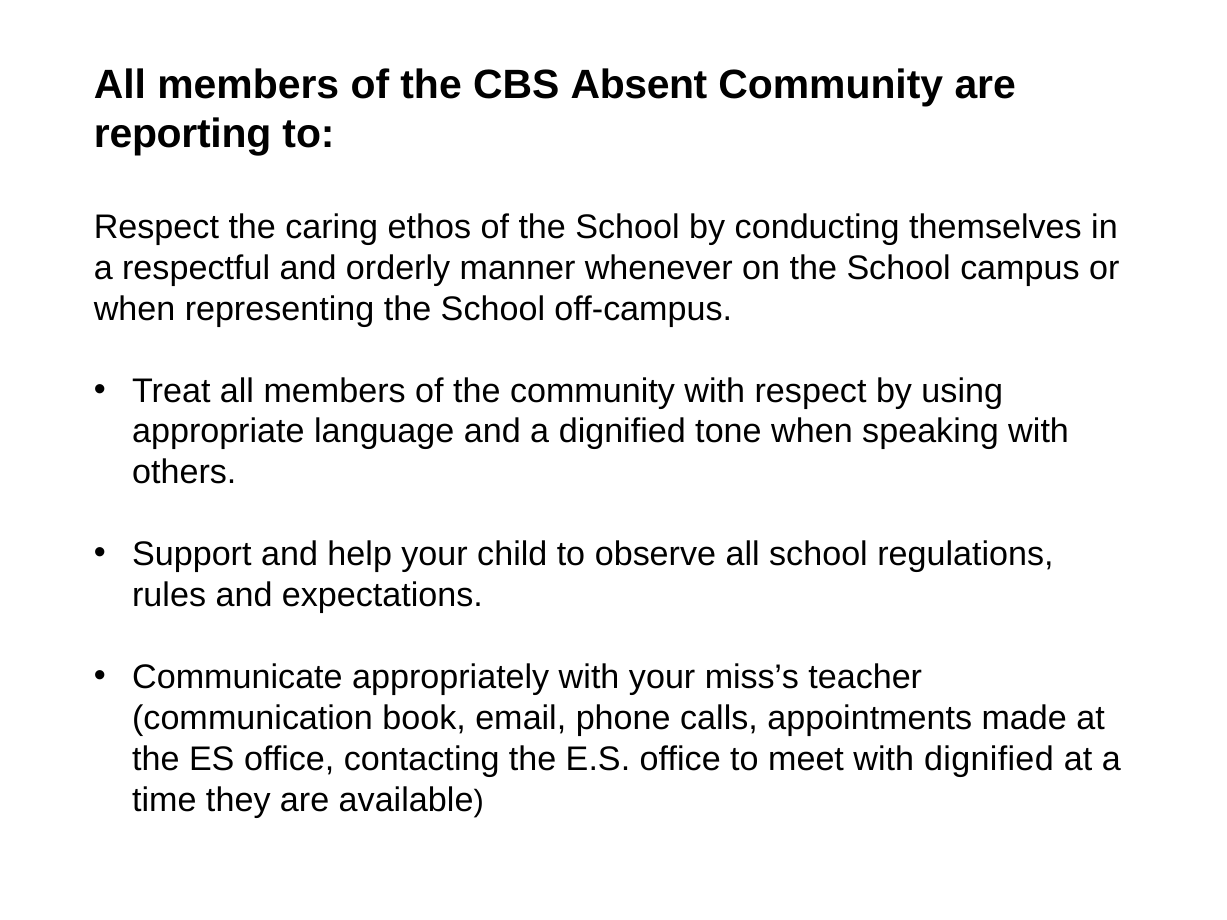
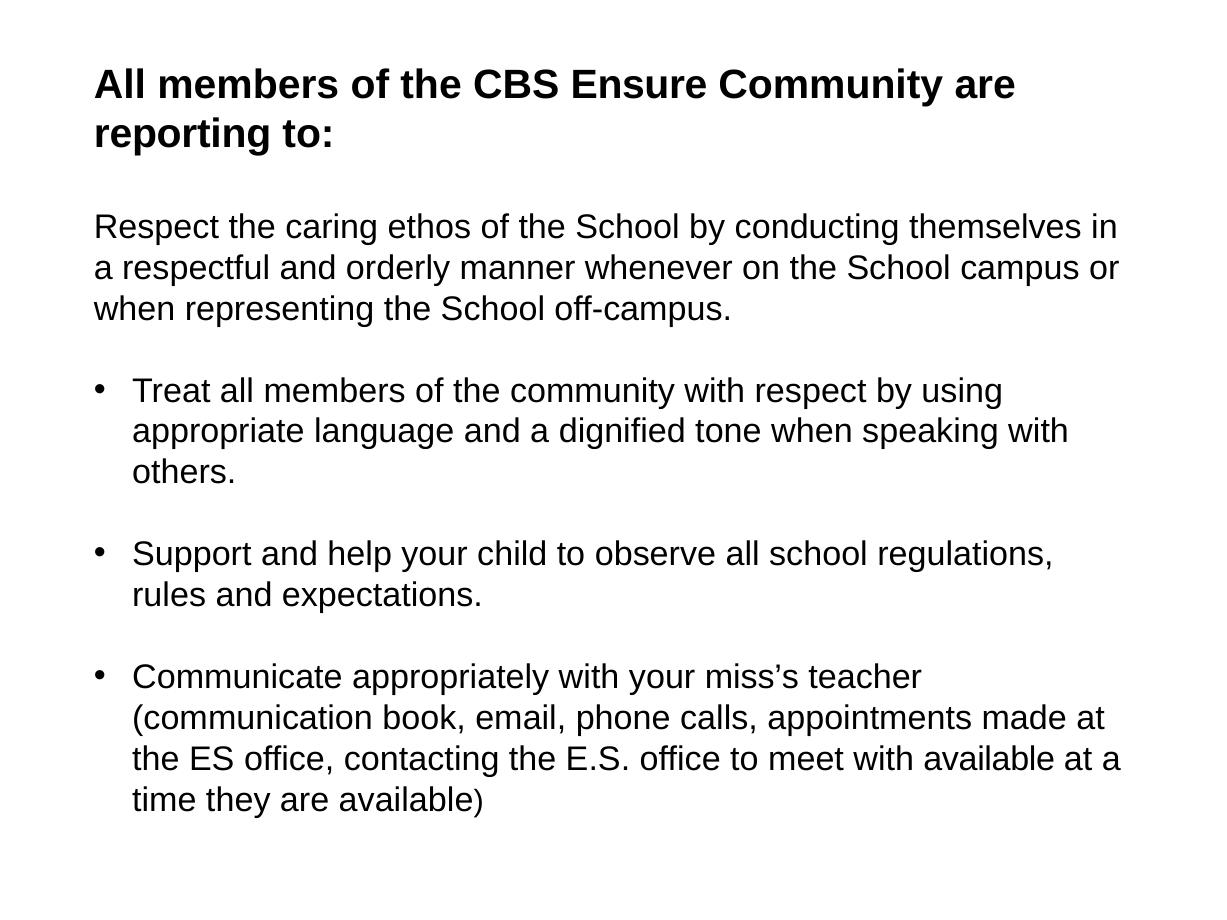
Absent: Absent -> Ensure
with dignified: dignified -> available
